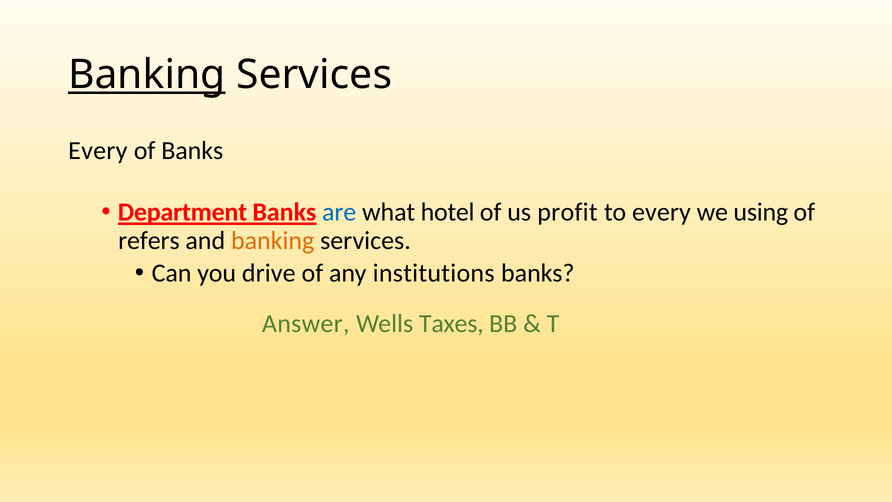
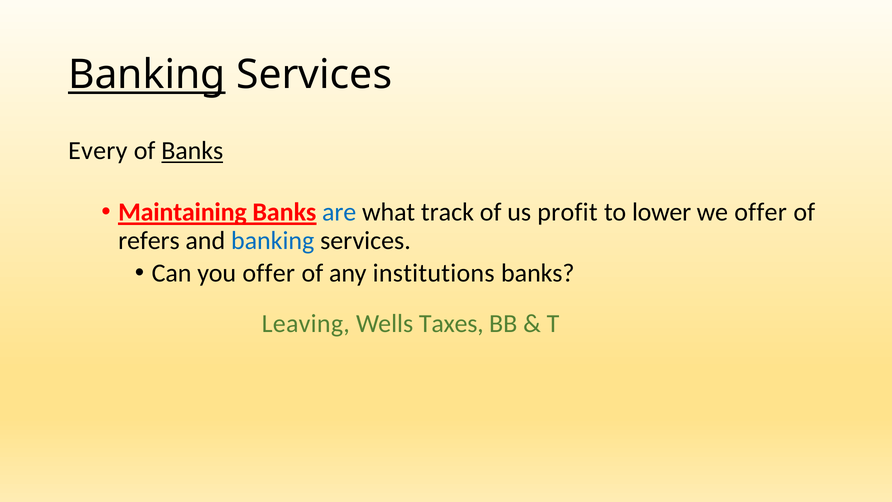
Banks at (192, 151) underline: none -> present
Department: Department -> Maintaining
hotel: hotel -> track
to every: every -> lower
we using: using -> offer
banking at (273, 240) colour: orange -> blue
you drive: drive -> offer
Answer: Answer -> Leaving
